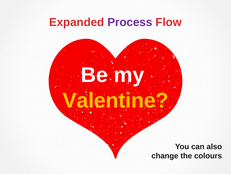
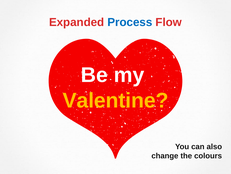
Process colour: purple -> blue
